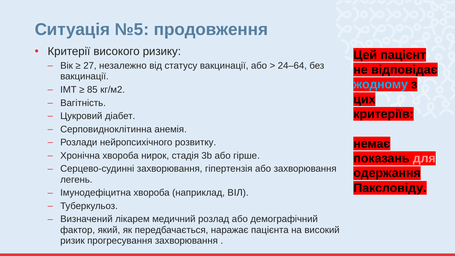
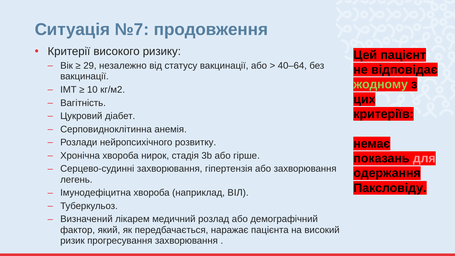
№5: №5 -> №7
27: 27 -> 29
24–64: 24–64 -> 40–64
жодному colour: light blue -> light green
85: 85 -> 10
